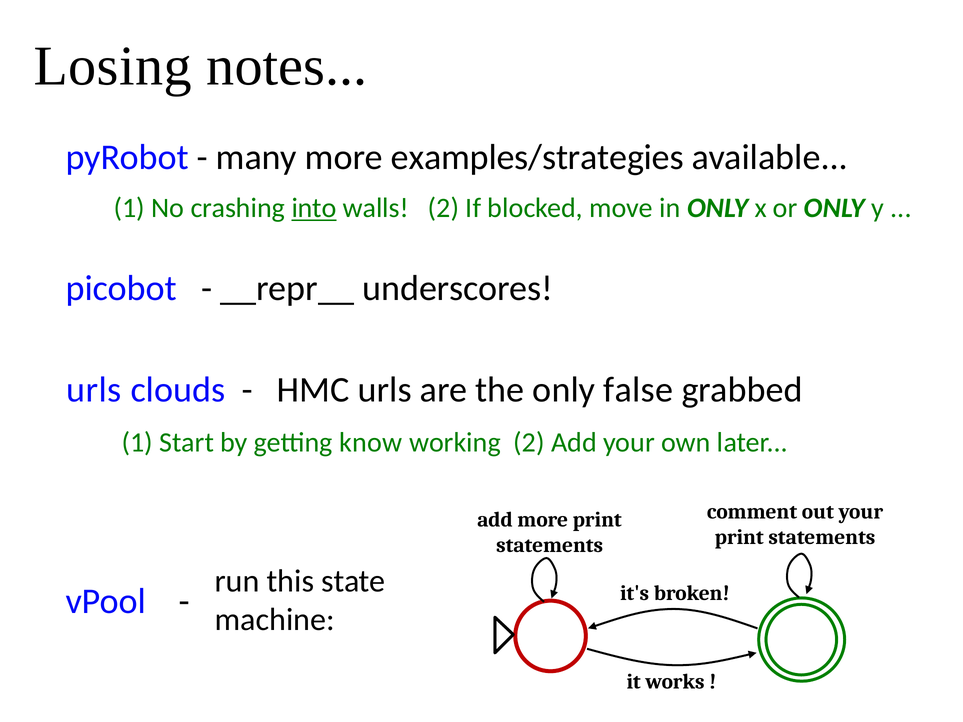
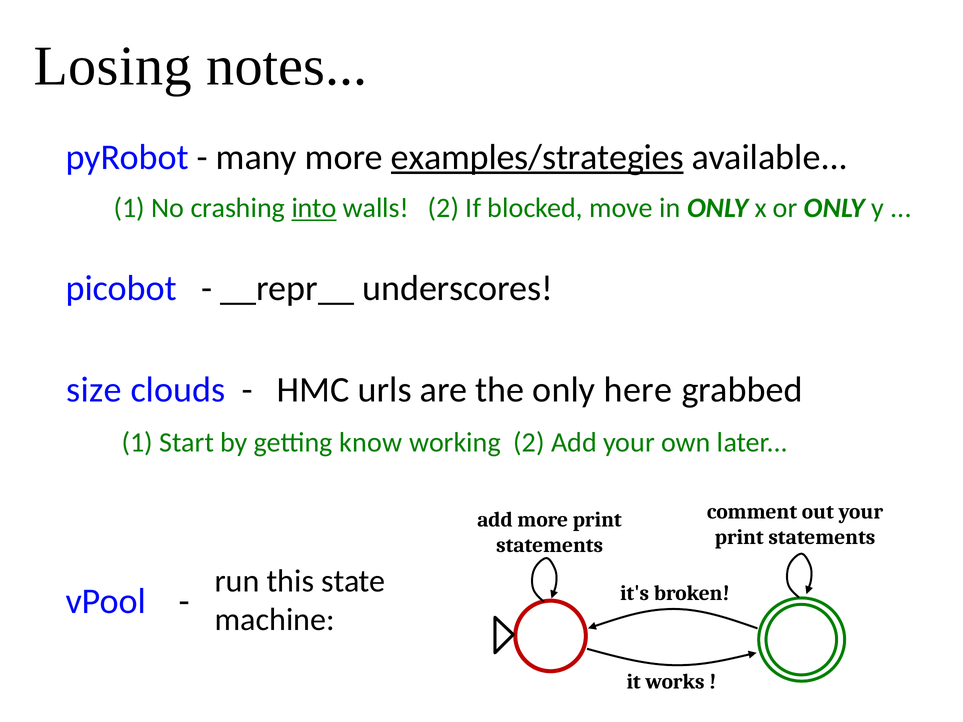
examples/strategies underline: none -> present
urls at (94, 390): urls -> size
false: false -> here
